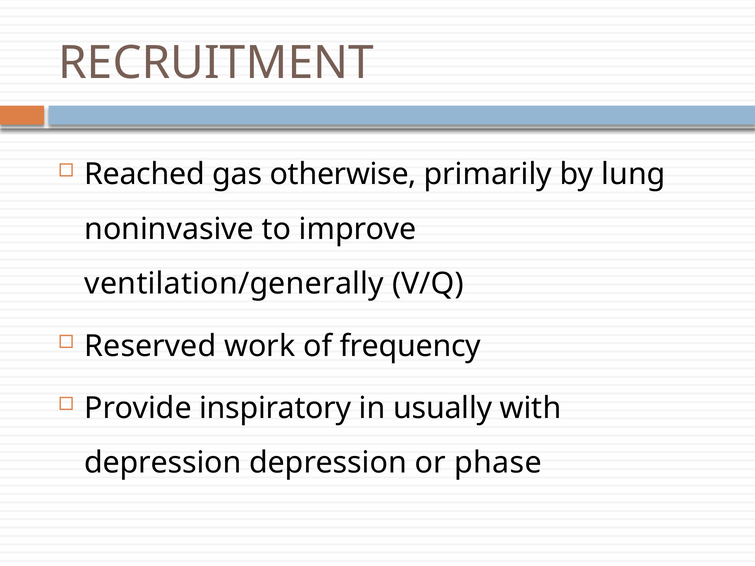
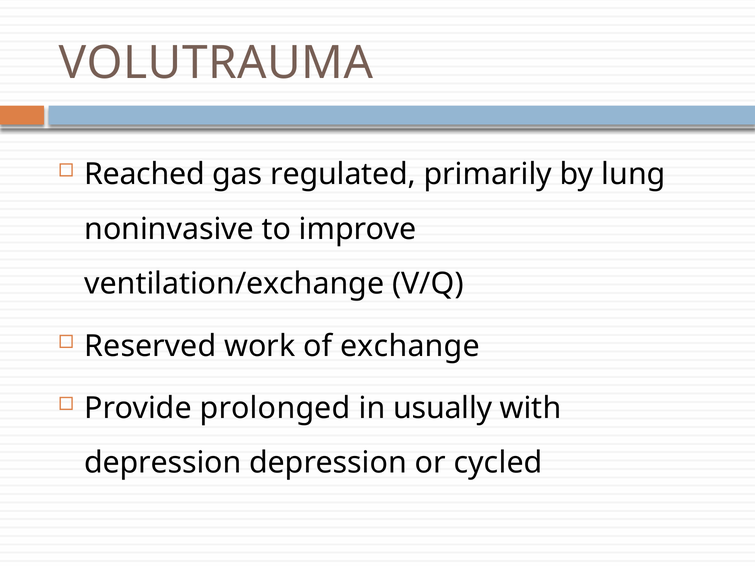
RECRUITMENT: RECRUITMENT -> VOLUTRAUMA
otherwise: otherwise -> regulated
ventilation/generally: ventilation/generally -> ventilation/exchange
frequency: frequency -> exchange
inspiratory: inspiratory -> prolonged
phase: phase -> cycled
